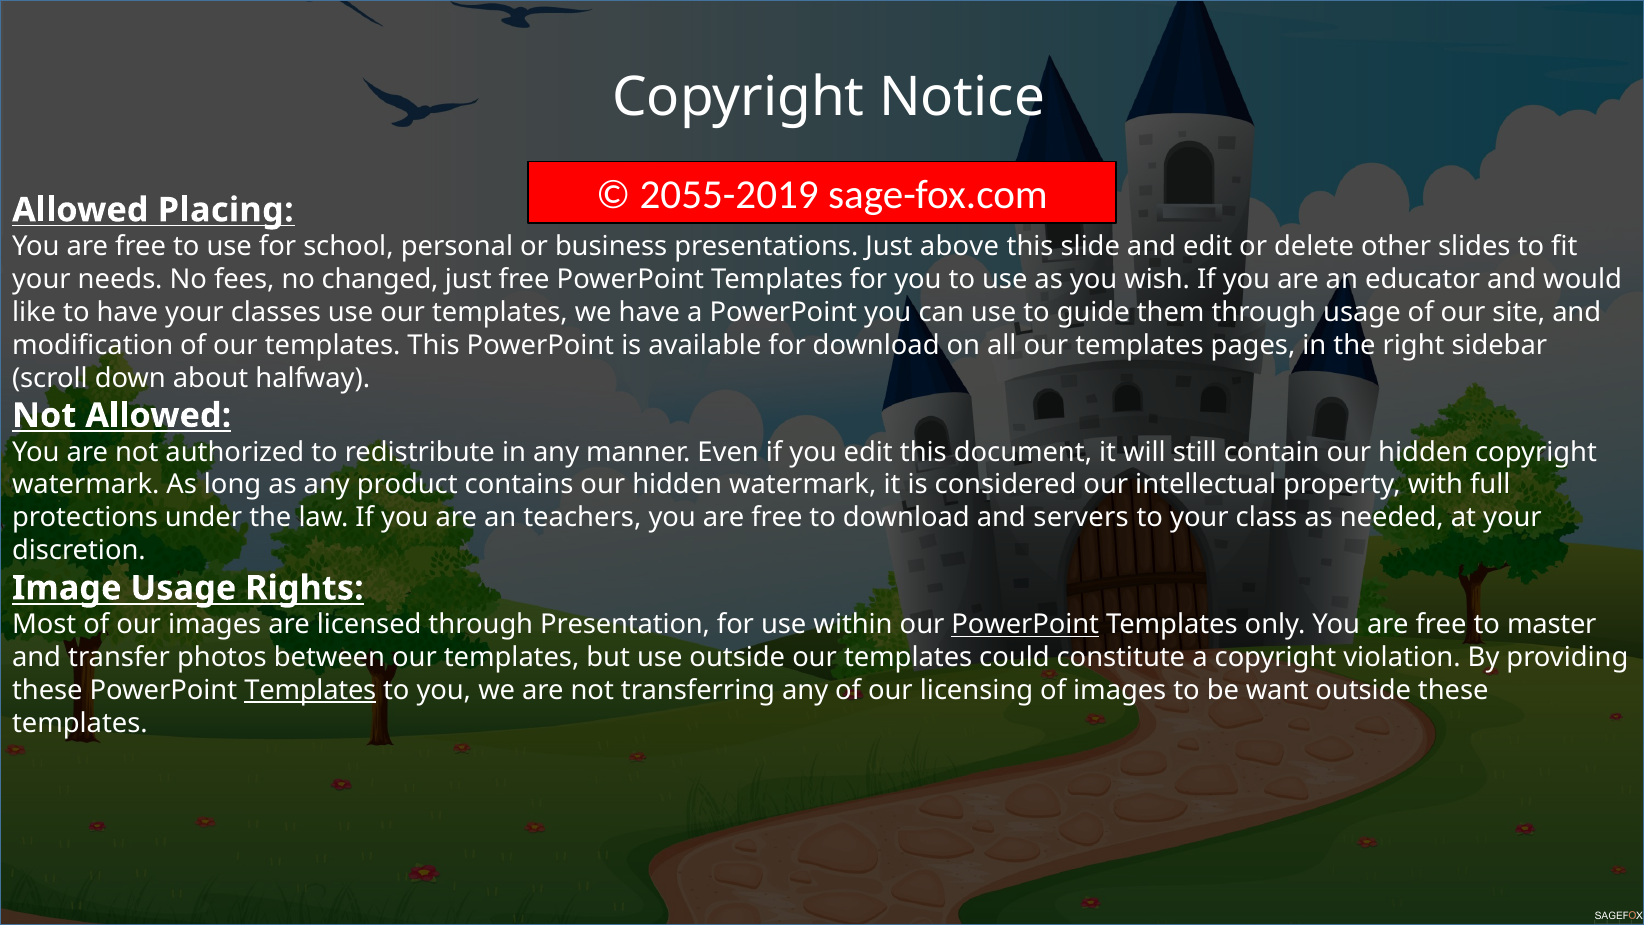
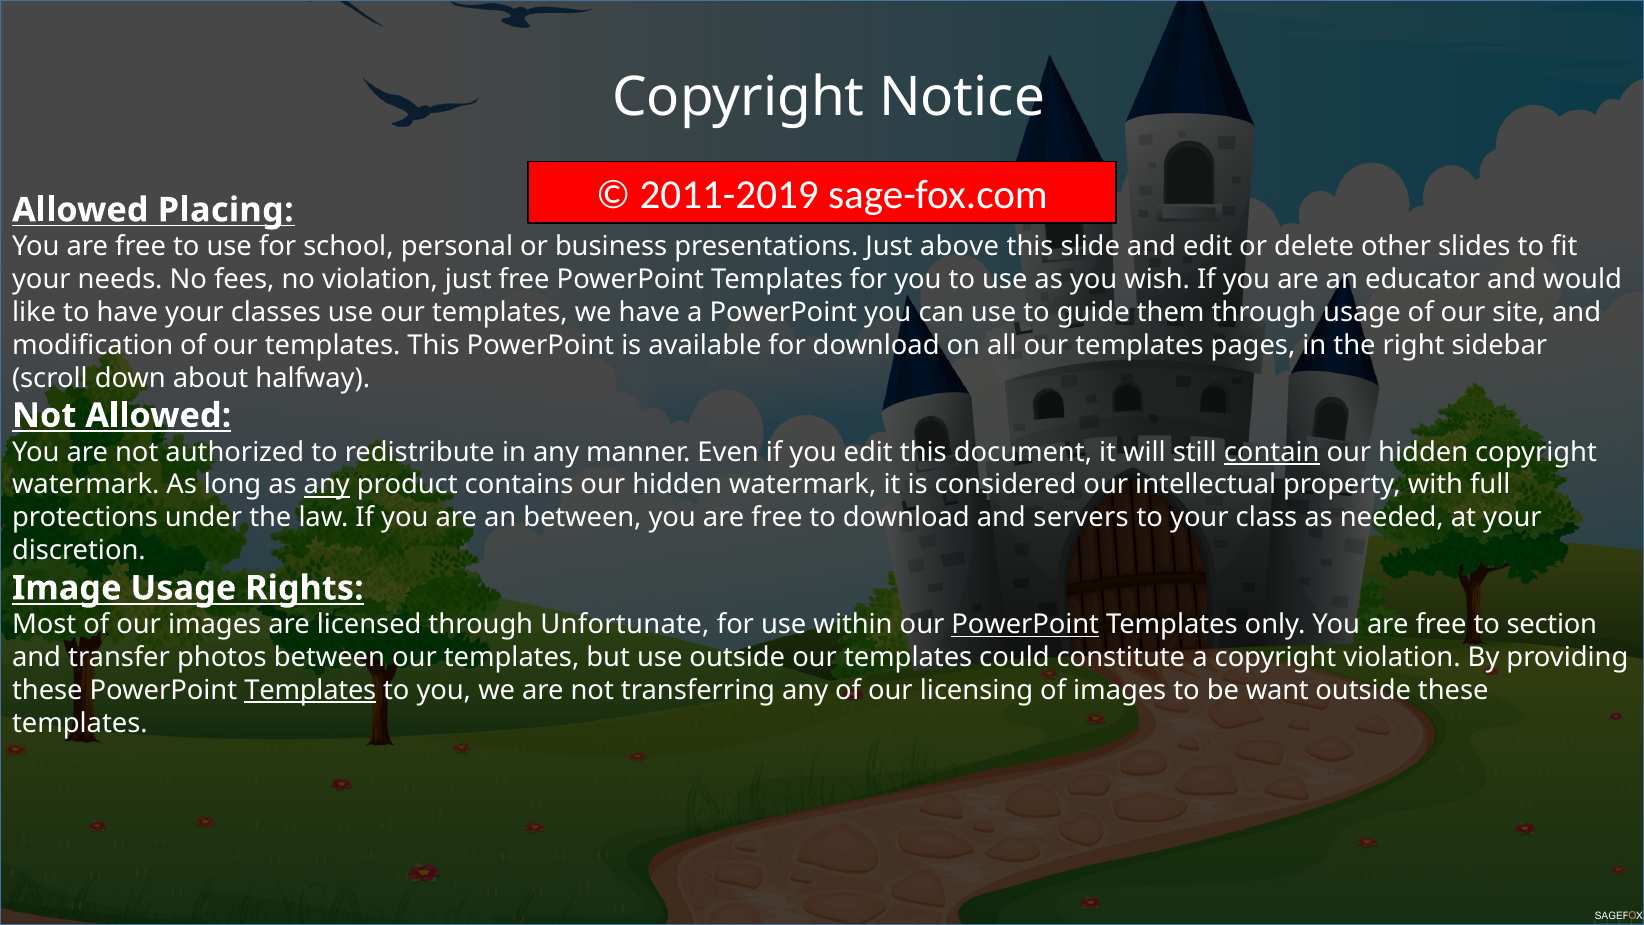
2055-2019: 2055-2019 -> 2011-2019
no changed: changed -> violation
contain underline: none -> present
any at (327, 485) underline: none -> present
an teachers: teachers -> between
Presentation: Presentation -> Unfortunate
master: master -> section
